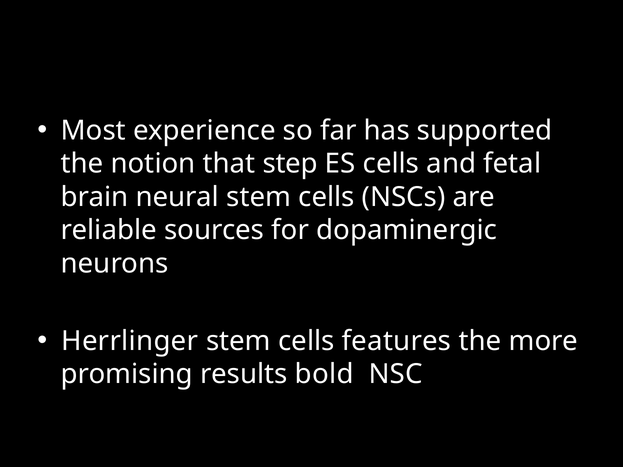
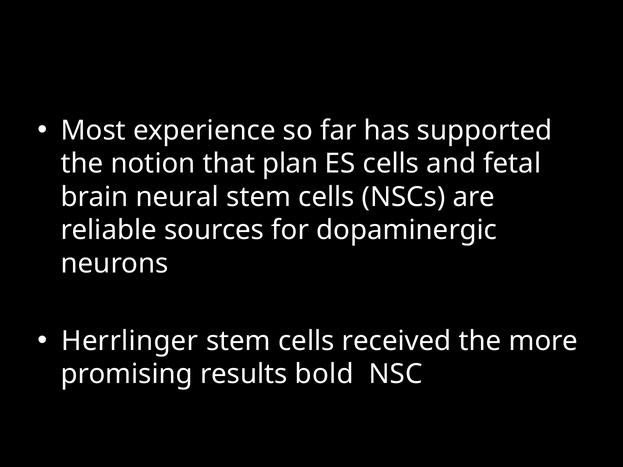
step: step -> plan
features: features -> received
